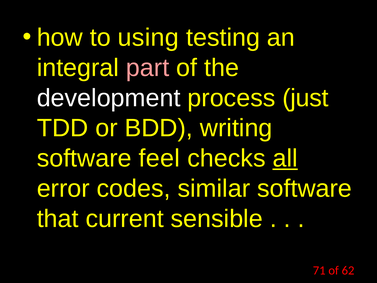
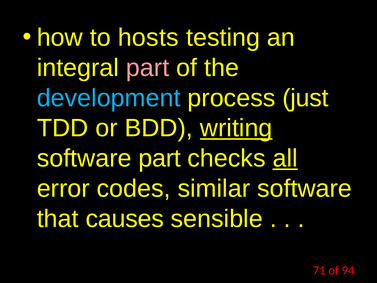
using: using -> hosts
development colour: white -> light blue
writing underline: none -> present
software feel: feel -> part
current: current -> causes
62: 62 -> 94
